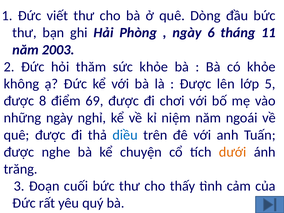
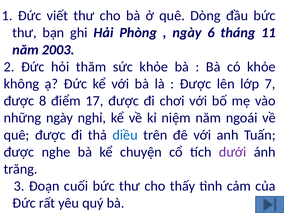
5: 5 -> 7
69: 69 -> 17
dưới colour: orange -> purple
